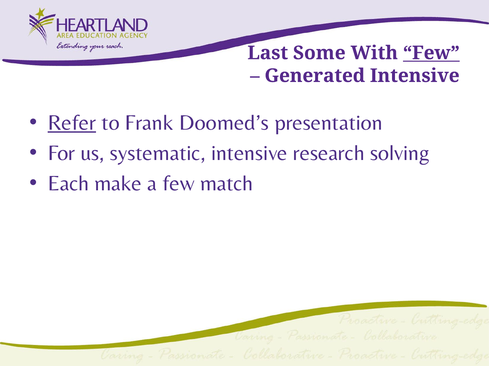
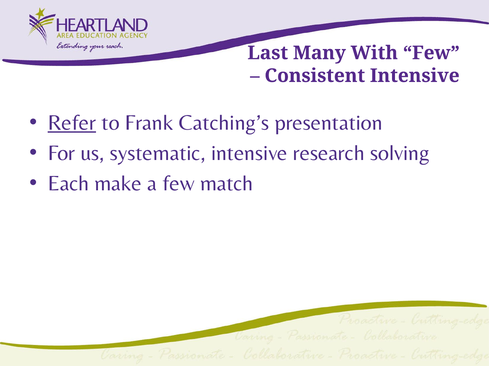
Some: Some -> Many
Few at (431, 53) underline: present -> none
Generated: Generated -> Consistent
Doomed’s: Doomed’s -> Catching’s
